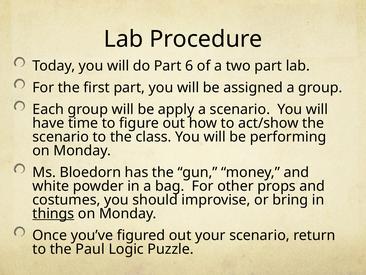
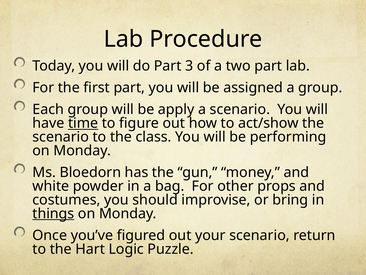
6: 6 -> 3
time underline: none -> present
Paul: Paul -> Hart
